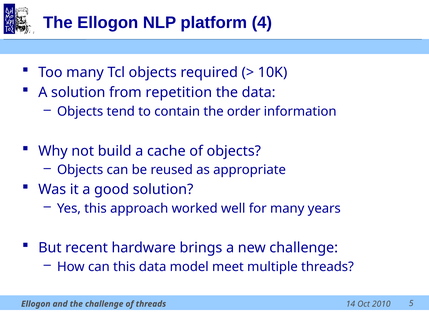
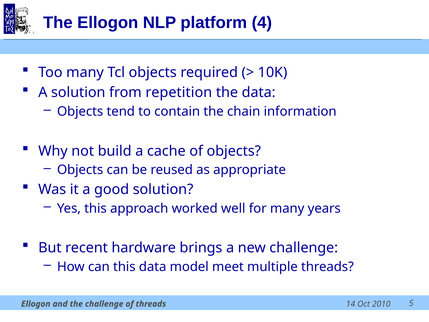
order: order -> chain
